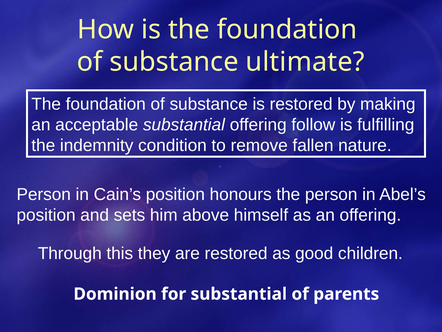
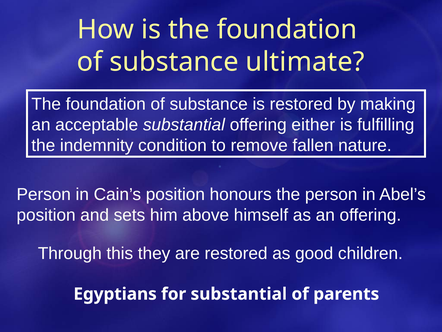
follow: follow -> either
Dominion: Dominion -> Egyptians
